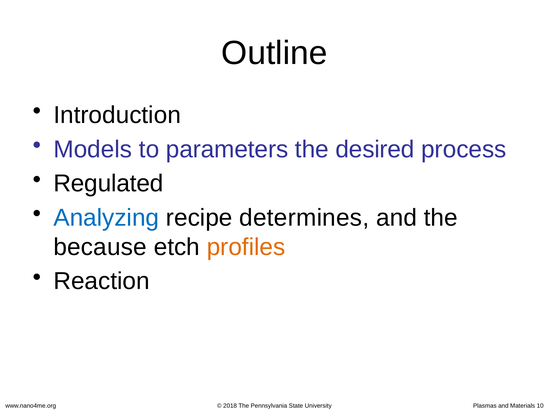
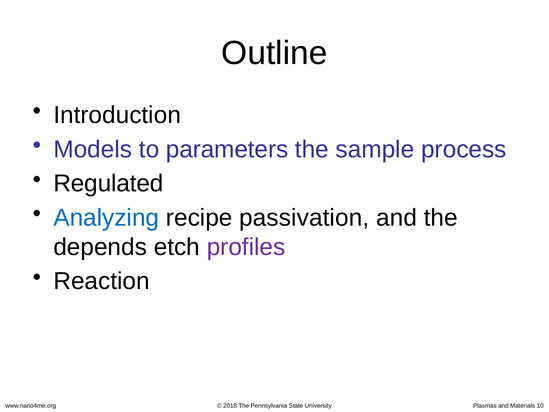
desired: desired -> sample
determines: determines -> passivation
because: because -> depends
profiles colour: orange -> purple
